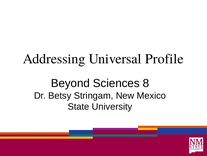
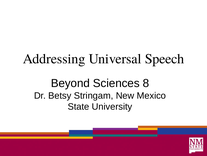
Profile: Profile -> Speech
